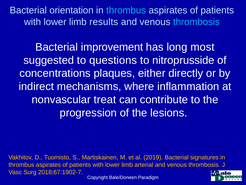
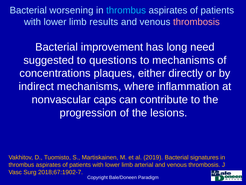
orientation: orientation -> worsening
thrombosis at (196, 22) colour: light blue -> pink
most: most -> need
to nitroprusside: nitroprusside -> mechanisms
treat: treat -> caps
